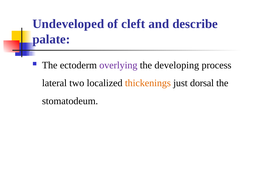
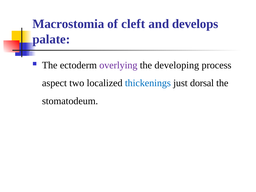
Undeveloped: Undeveloped -> Macrostomia
describe: describe -> develops
lateral: lateral -> aspect
thickenings colour: orange -> blue
